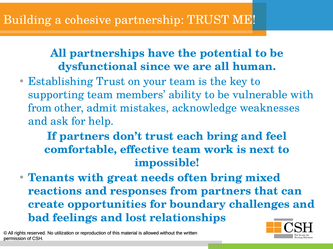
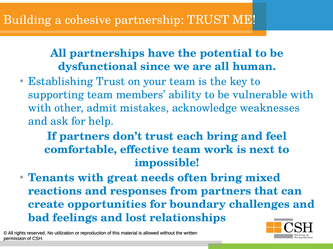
from at (40, 108): from -> with
